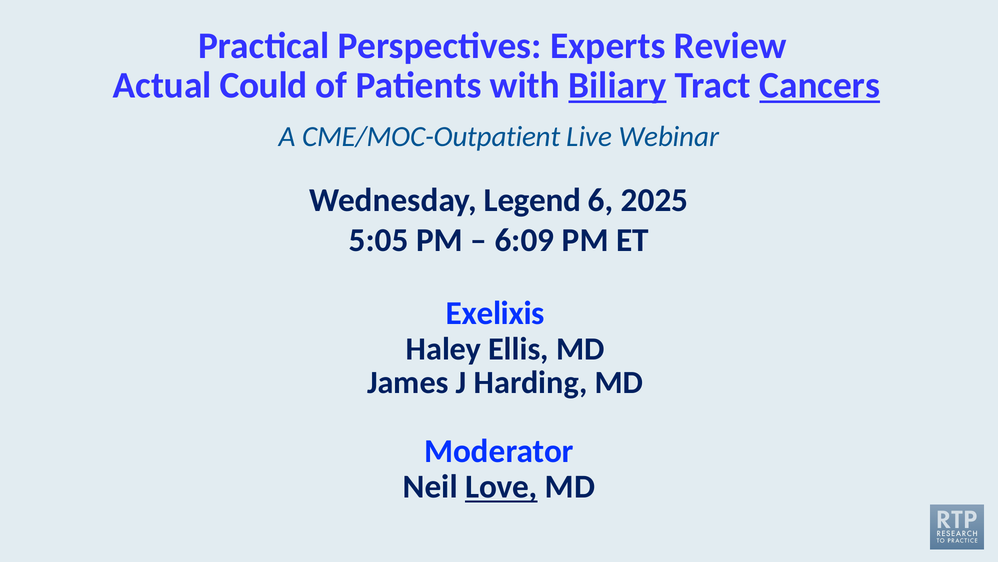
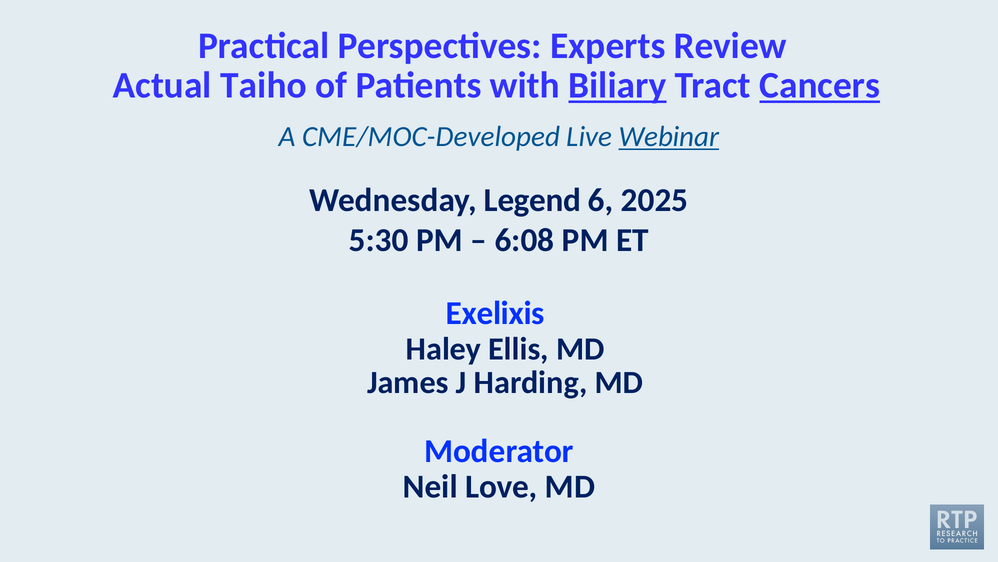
Could: Could -> Taiho
CME/MOC-Outpatient: CME/MOC-Outpatient -> CME/MOC-Developed
Webinar underline: none -> present
5:05: 5:05 -> 5:30
6:09: 6:09 -> 6:08
Love underline: present -> none
